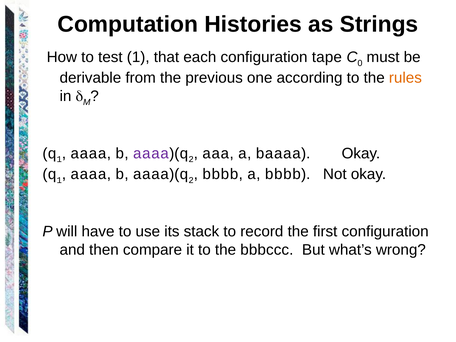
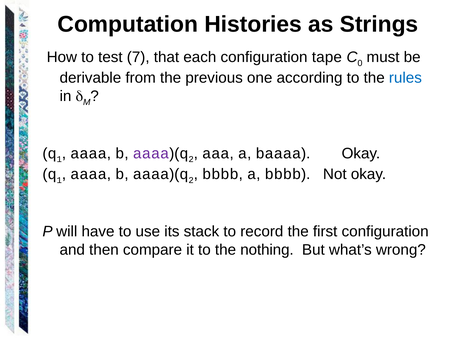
test 1: 1 -> 7
rules colour: orange -> blue
bbbccc: bbbccc -> nothing
